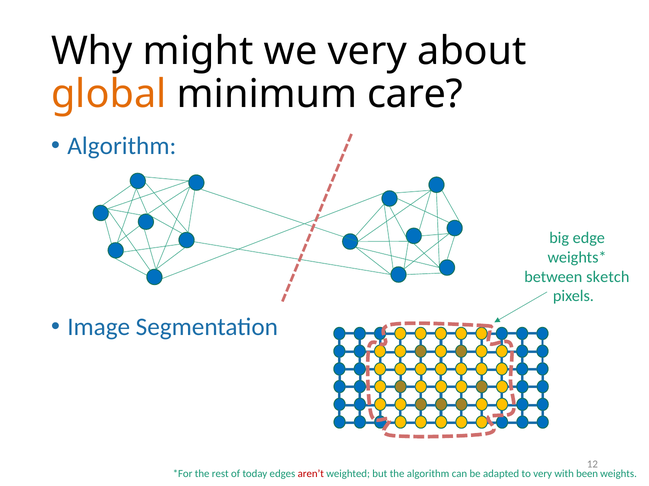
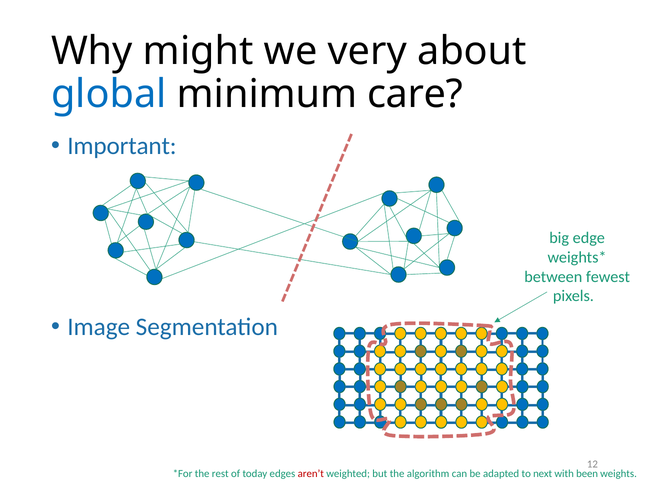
global colour: orange -> blue
Algorithm at (122, 146): Algorithm -> Important
sketch: sketch -> fewest
to very: very -> next
